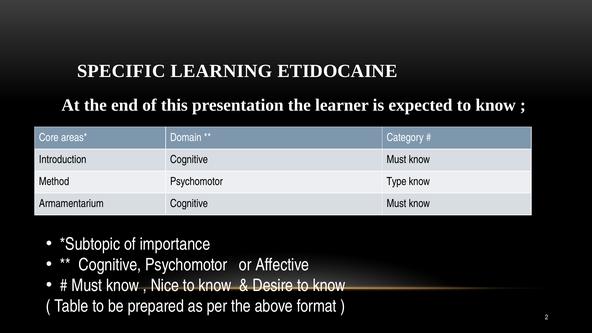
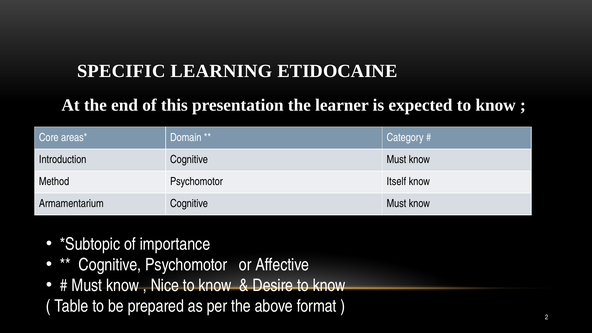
Type: Type -> Itself
